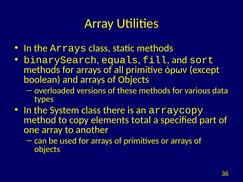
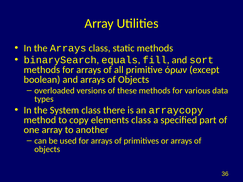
elements total: total -> class
